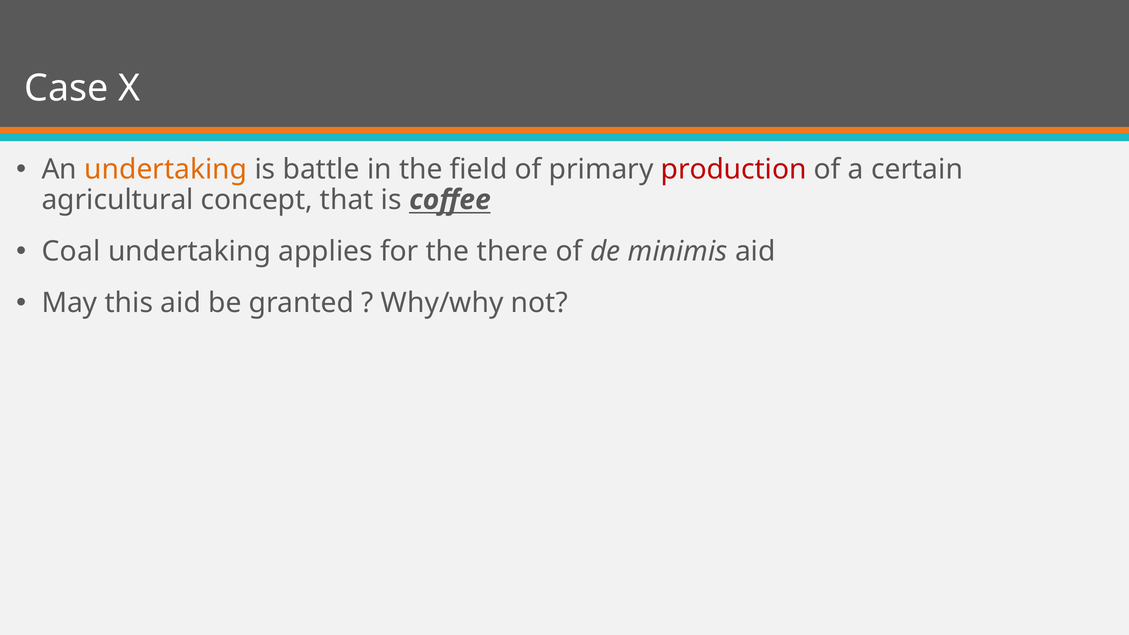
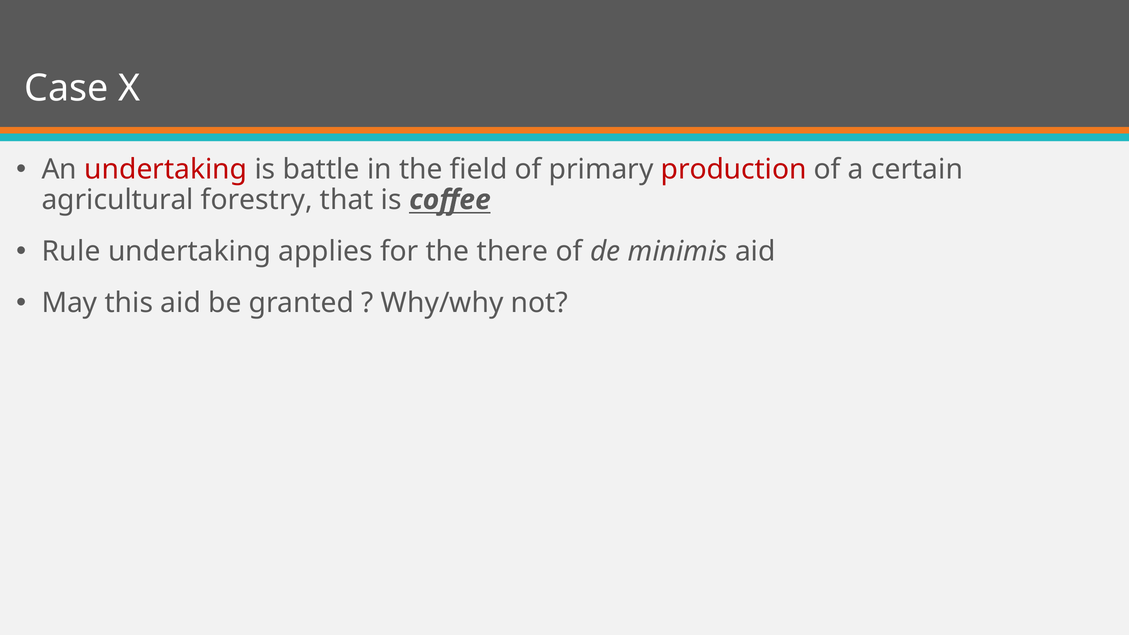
undertaking at (166, 169) colour: orange -> red
concept: concept -> forestry
Coal: Coal -> Rule
